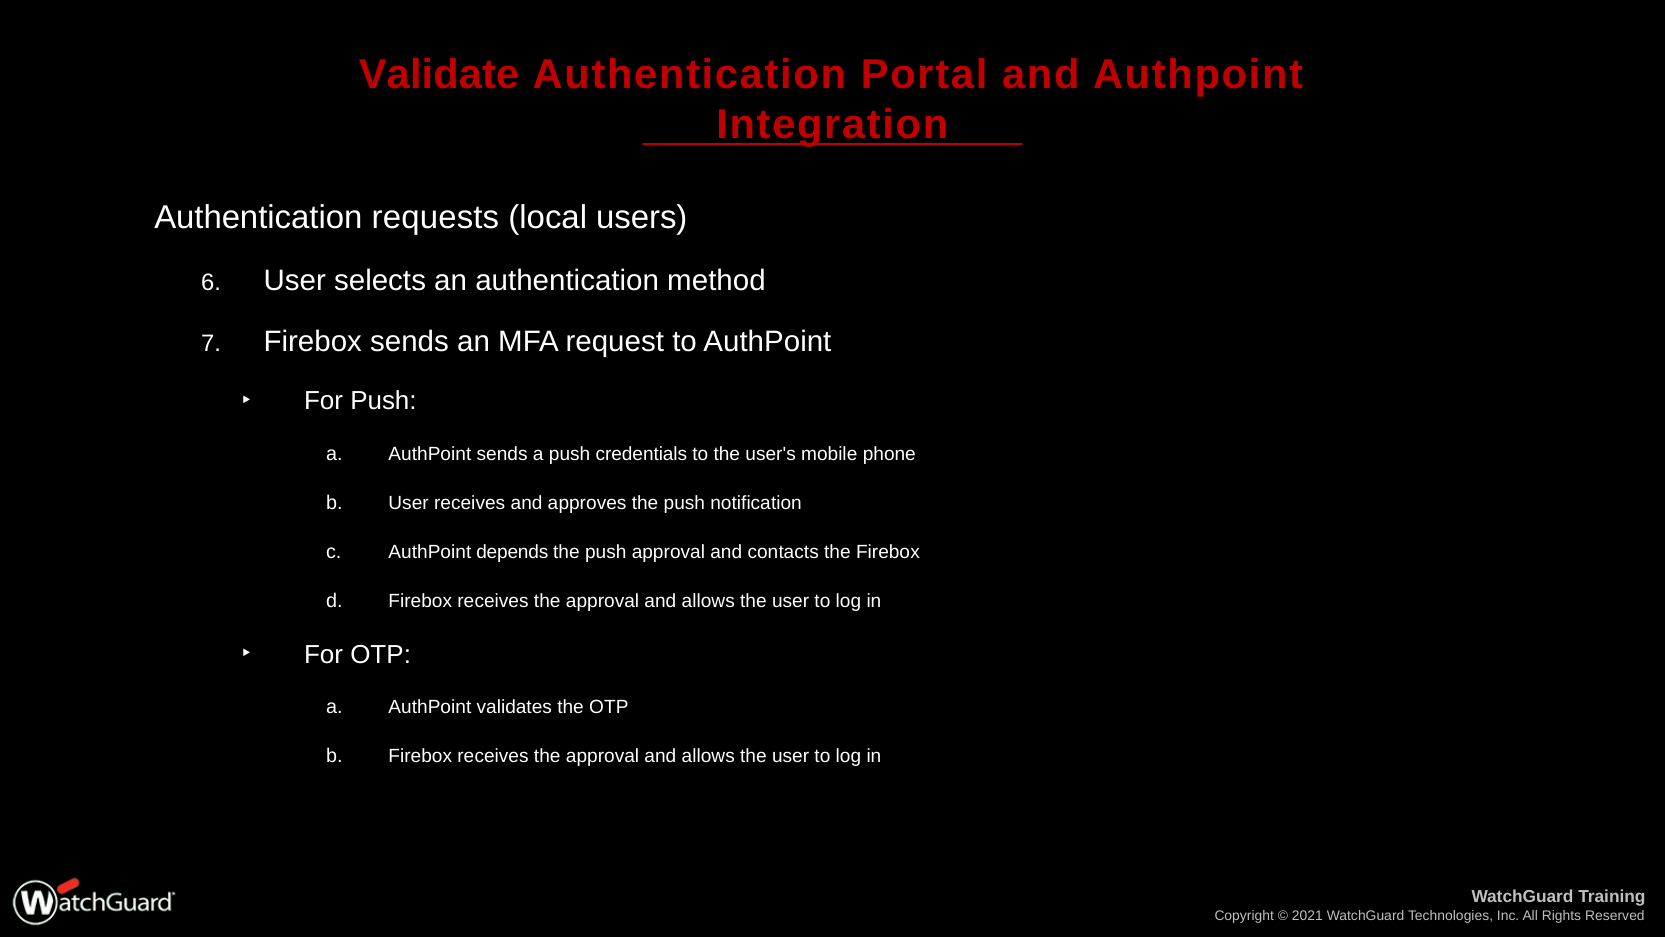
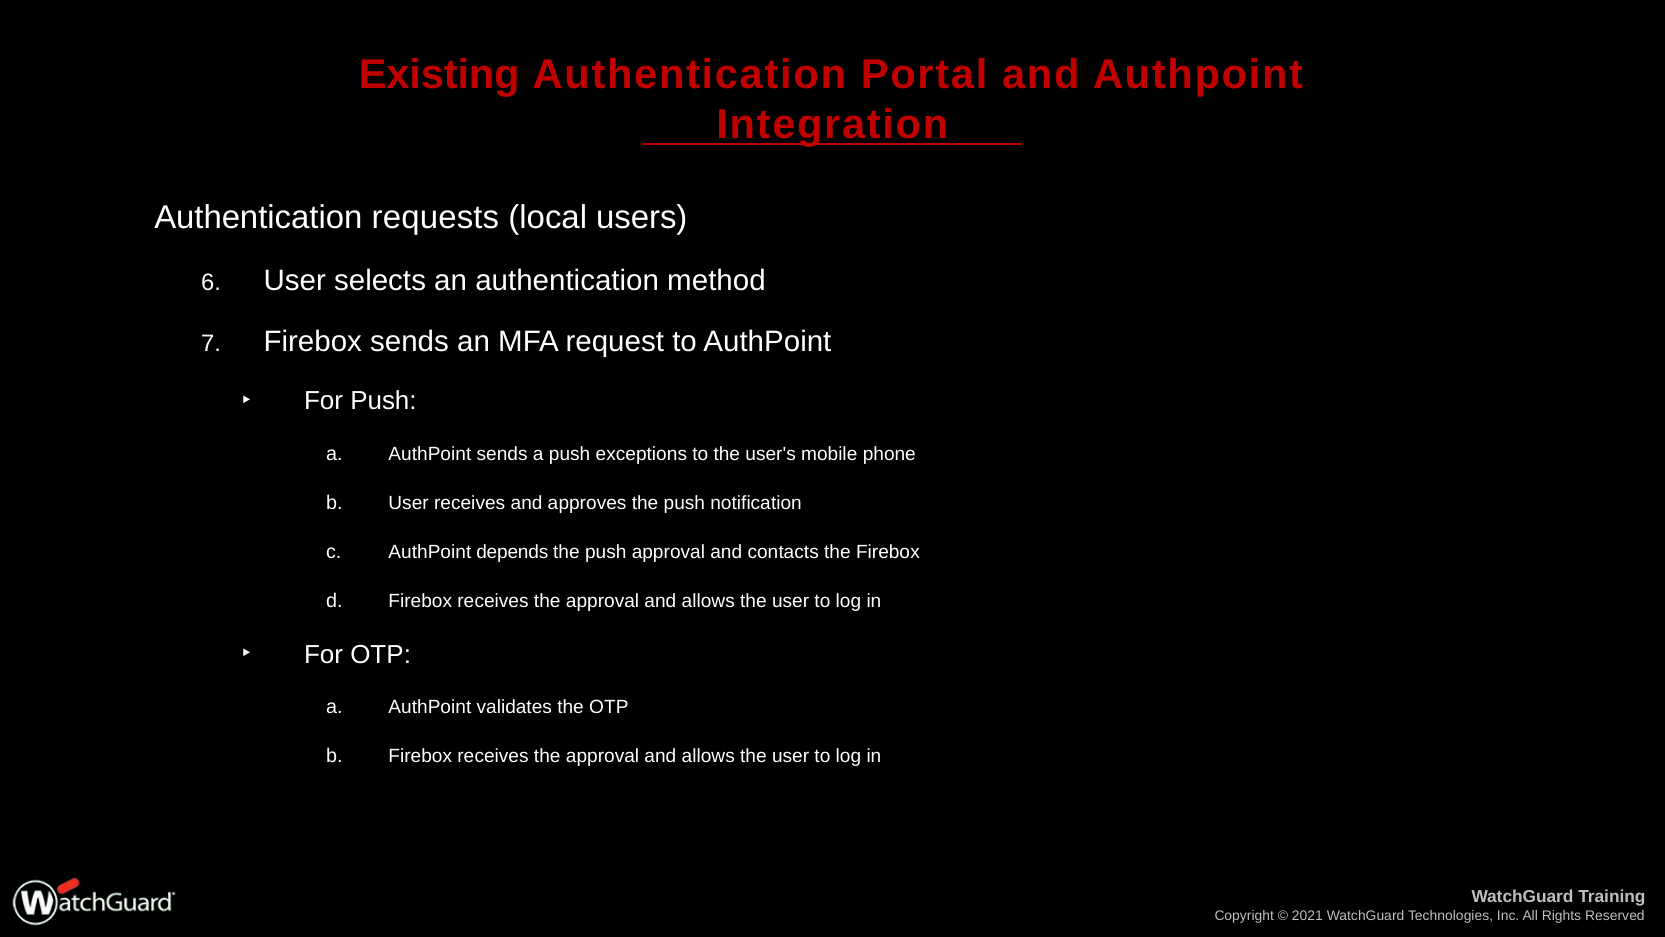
Validate: Validate -> Existing
credentials: credentials -> exceptions
